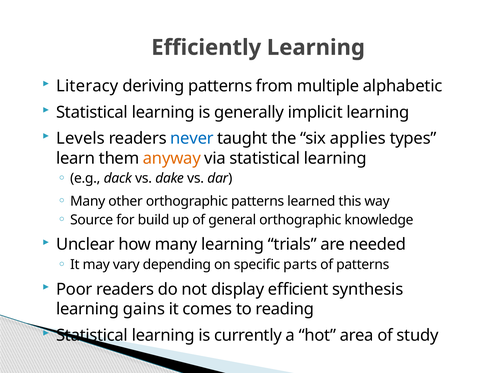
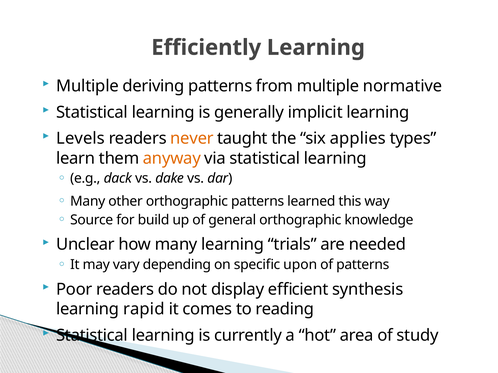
Literacy at (87, 86): Literacy -> Multiple
alphabetic: alphabetic -> normative
never colour: blue -> orange
parts: parts -> upon
gains: gains -> rapid
